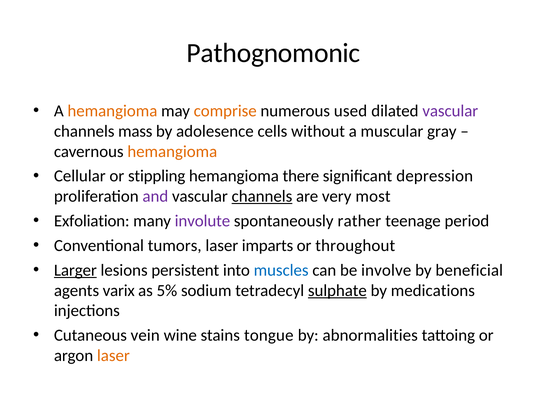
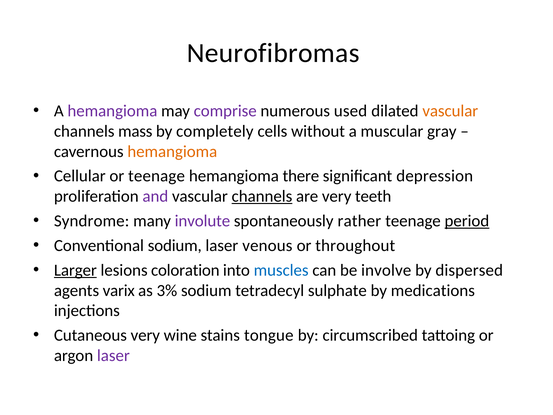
Pathognomonic: Pathognomonic -> Neurofibromas
hemangioma at (112, 111) colour: orange -> purple
comprise colour: orange -> purple
vascular at (450, 111) colour: purple -> orange
adolesence: adolesence -> completely
or stippling: stippling -> teenage
most: most -> teeth
Exfoliation: Exfoliation -> Syndrome
period underline: none -> present
Conventional tumors: tumors -> sodium
imparts: imparts -> venous
persistent: persistent -> coloration
beneficial: beneficial -> dispersed
5%: 5% -> 3%
sulphate underline: present -> none
Cutaneous vein: vein -> very
abnormalities: abnormalities -> circumscribed
laser at (113, 355) colour: orange -> purple
